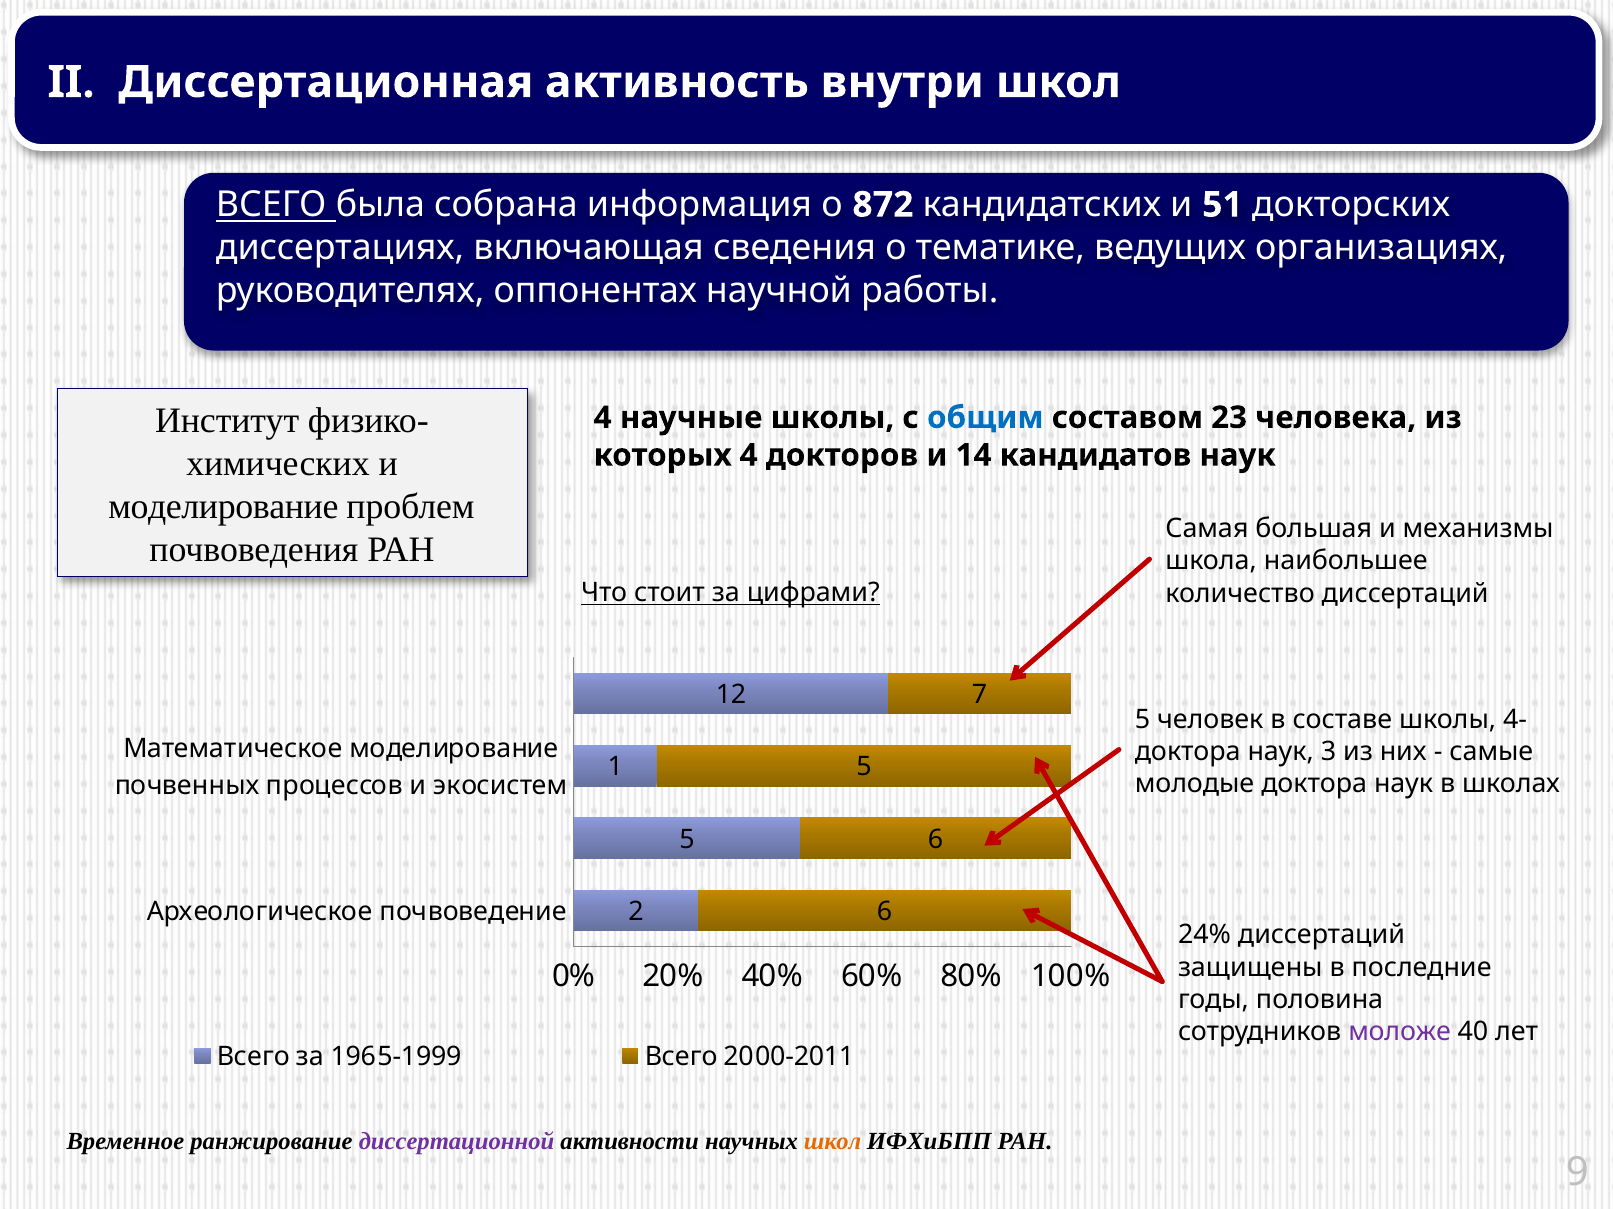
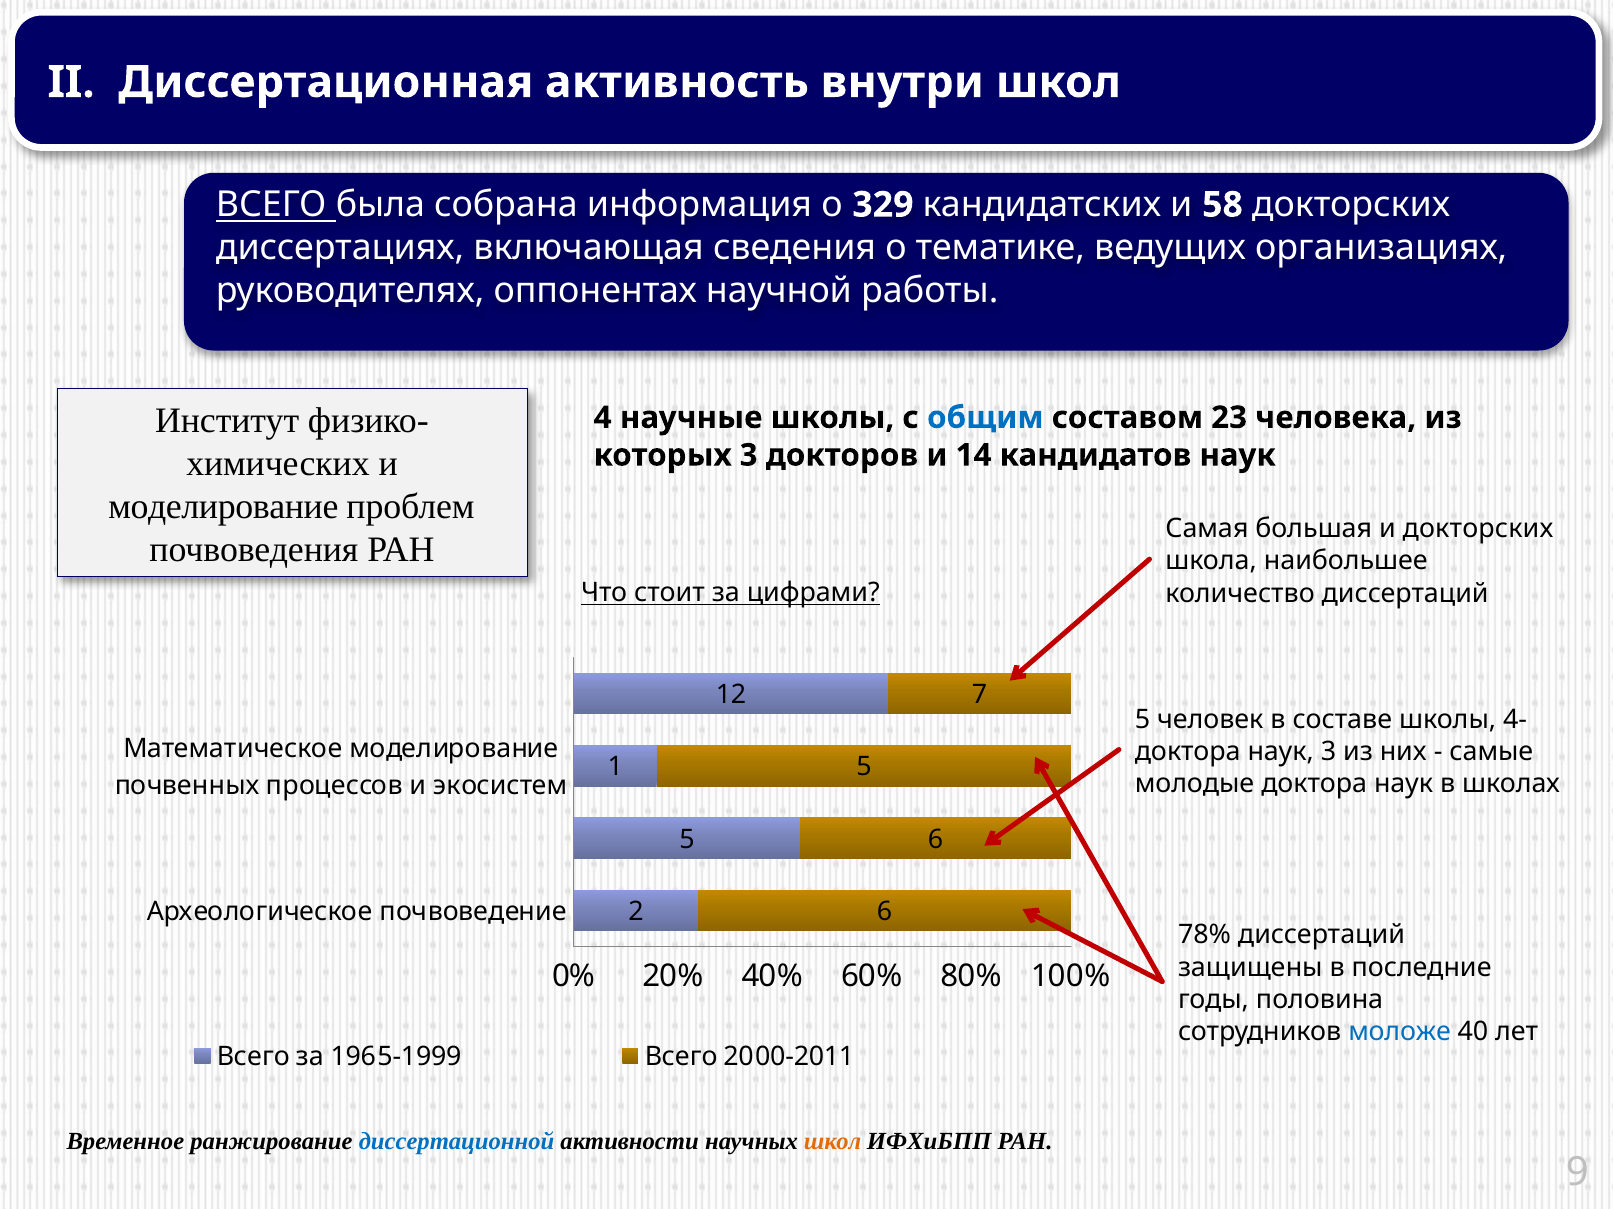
872: 872 -> 329
51: 51 -> 58
которых 4: 4 -> 3
и механизмы: механизмы -> докторских
24%: 24% -> 78%
моложе colour: purple -> blue
диссертационной colour: purple -> blue
